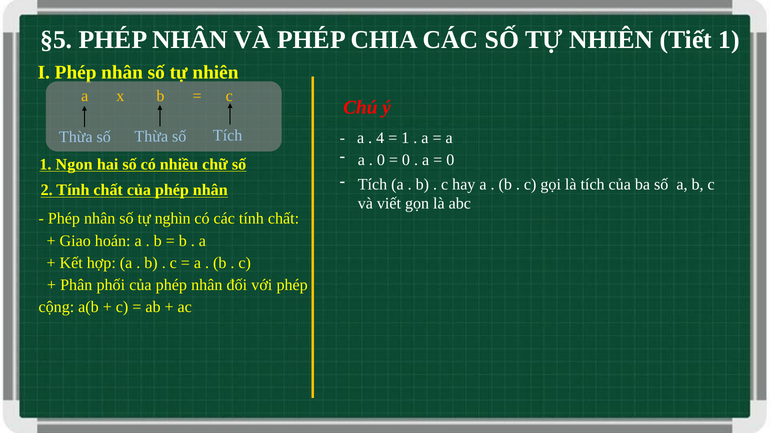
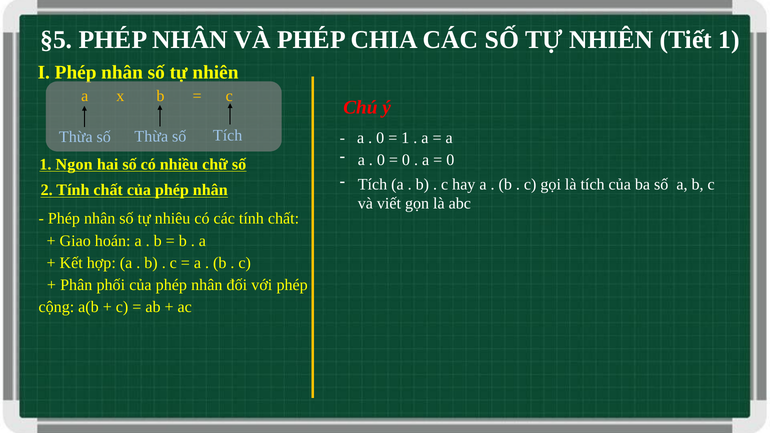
4 at (380, 138): 4 -> 0
nghìn: nghìn -> nhiêu
